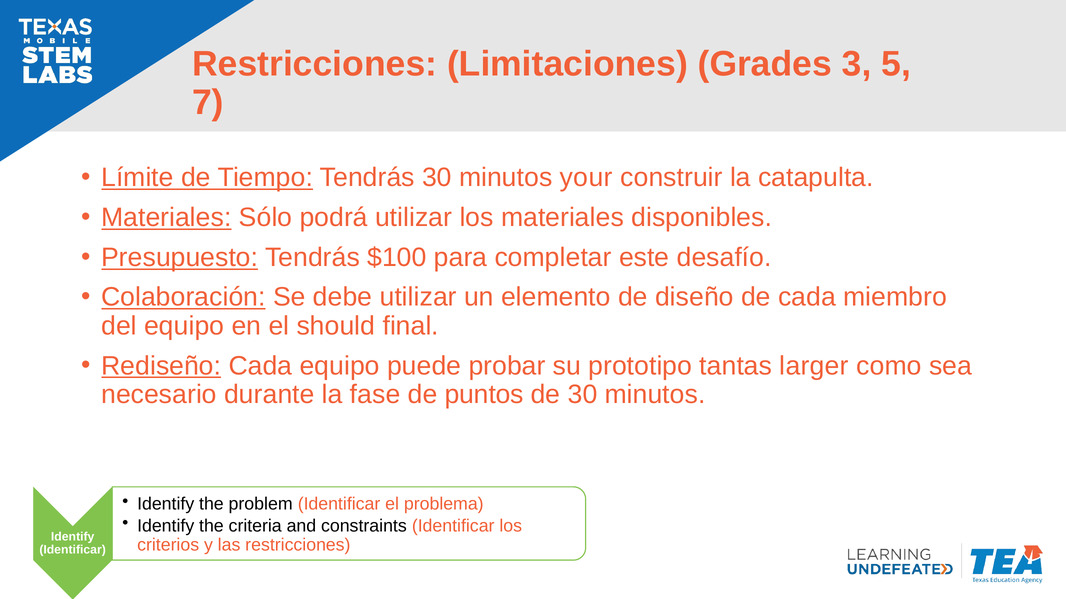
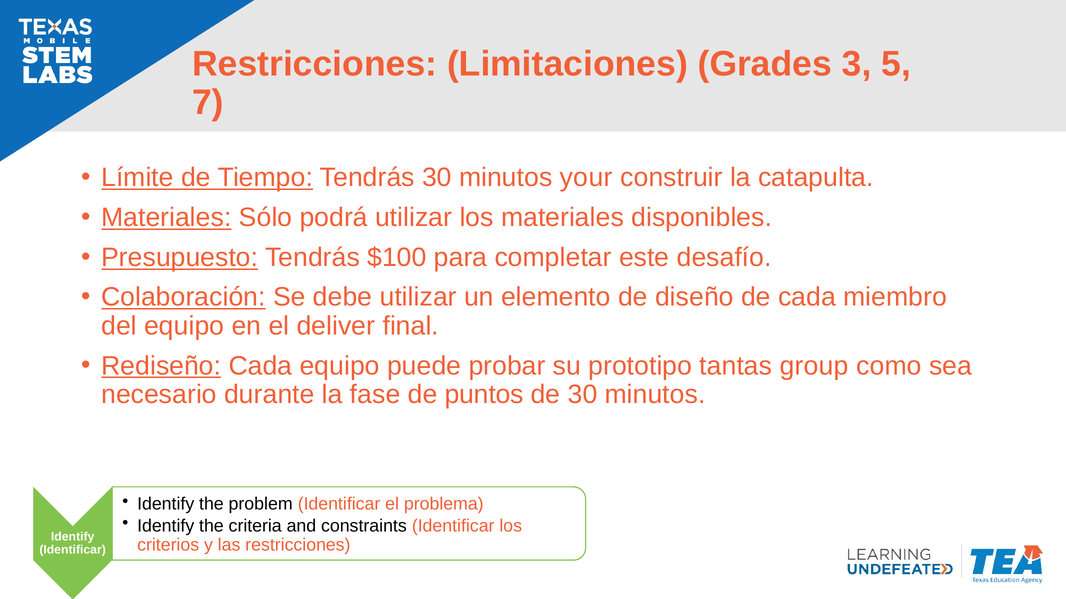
should: should -> deliver
larger: larger -> group
